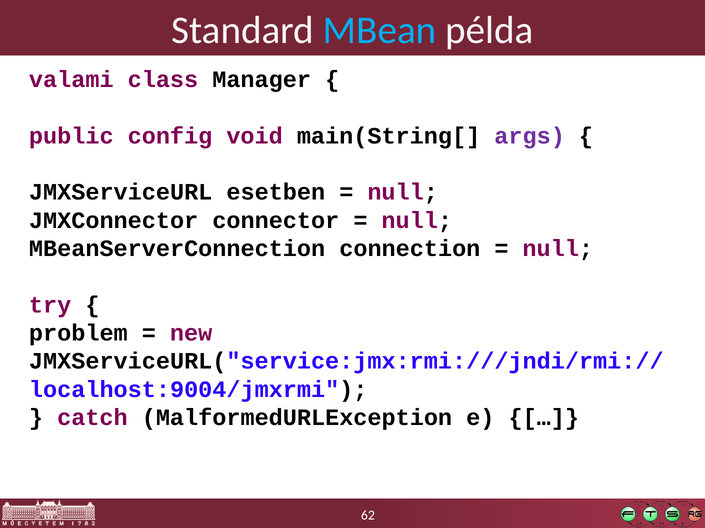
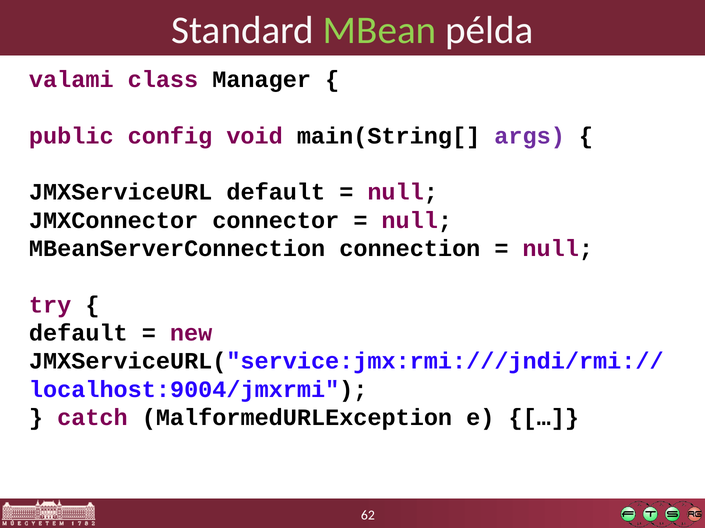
MBean colour: light blue -> light green
JMXServiceURL esetben: esetben -> default
problem at (78, 334): problem -> default
